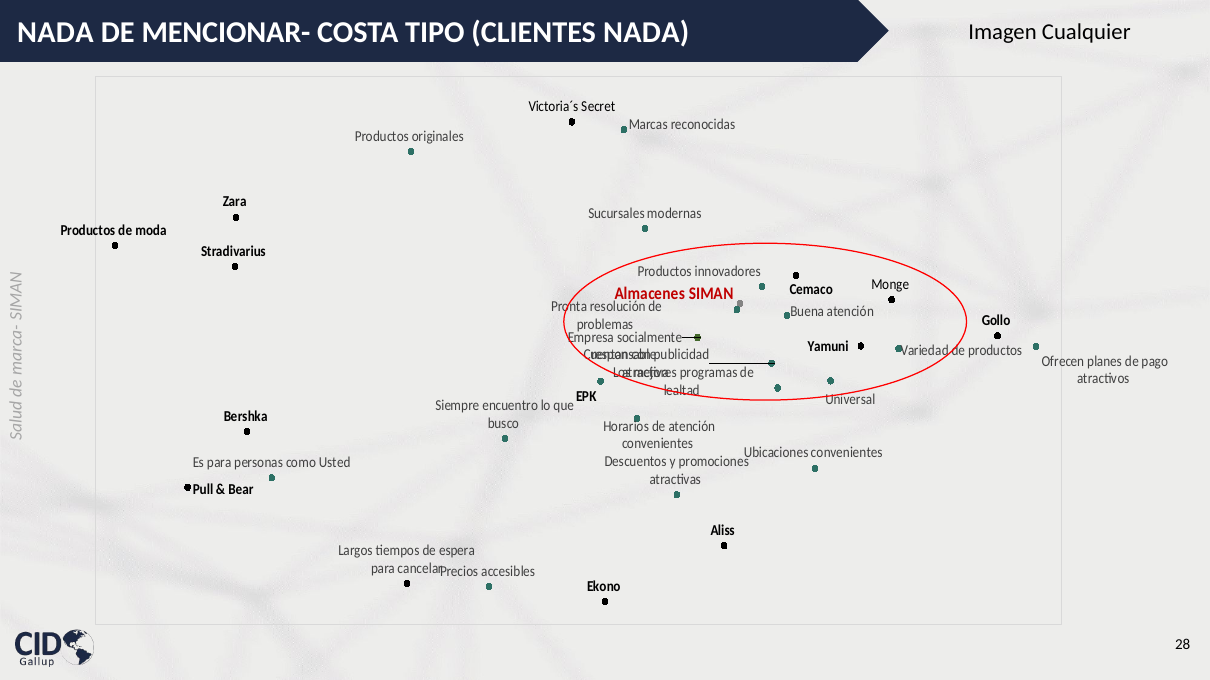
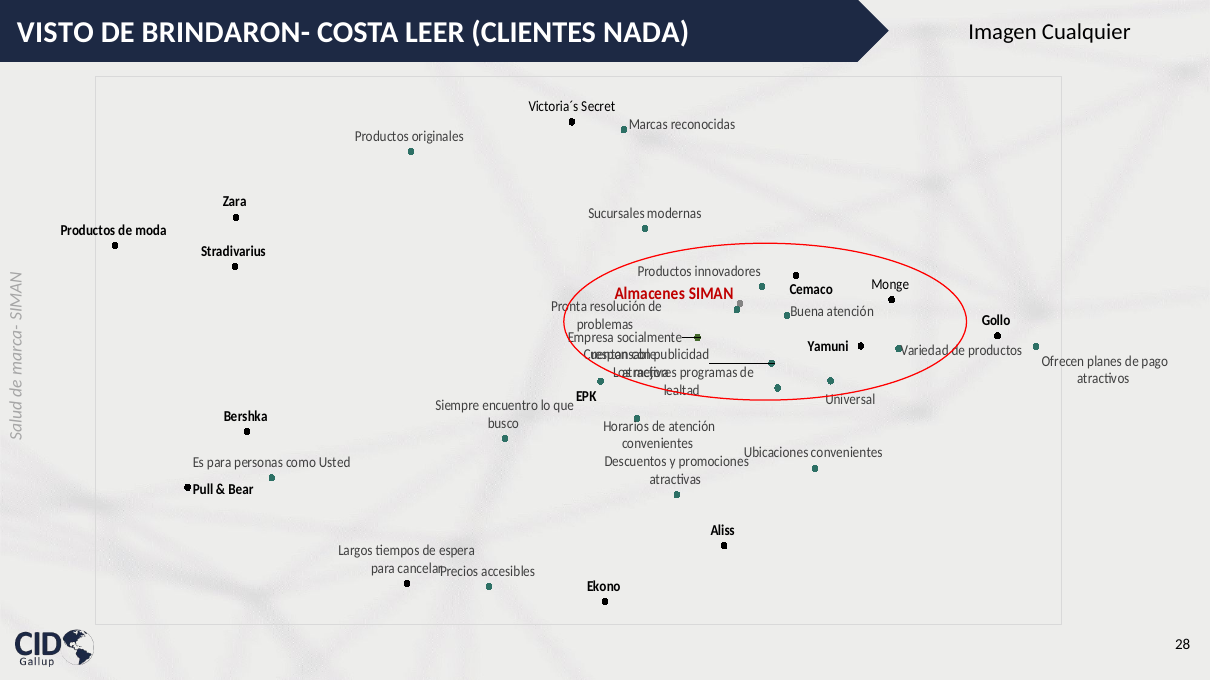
NADA at (55, 33): NADA -> VISTO
MENCIONAR-: MENCIONAR- -> BRINDARON-
TIPO: TIPO -> LEER
